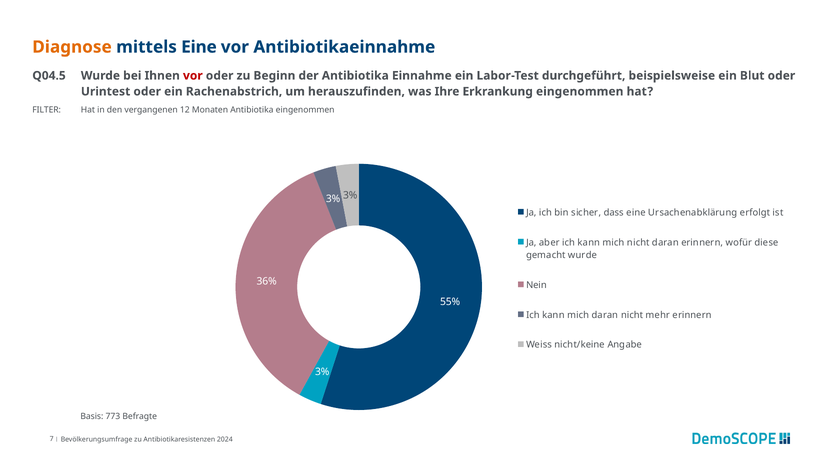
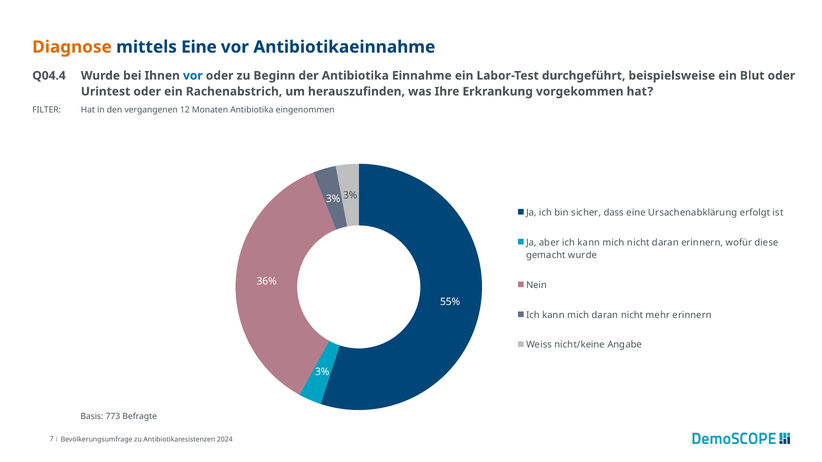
Q04.5: Q04.5 -> Q04.4
vor at (193, 76) colour: red -> blue
Erkrankung eingenommen: eingenommen -> vorgekommen
